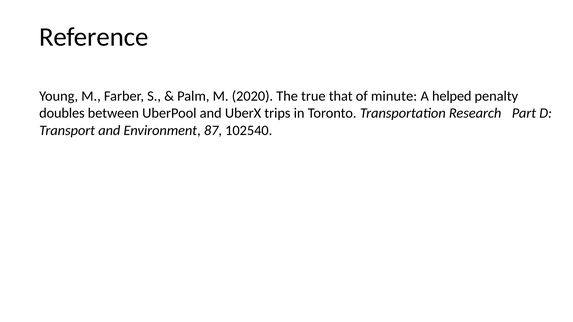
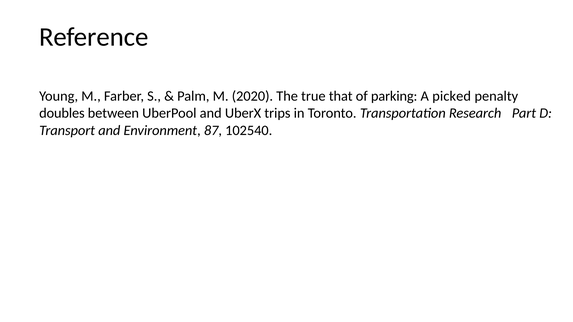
minute: minute -> parking
helped: helped -> picked
